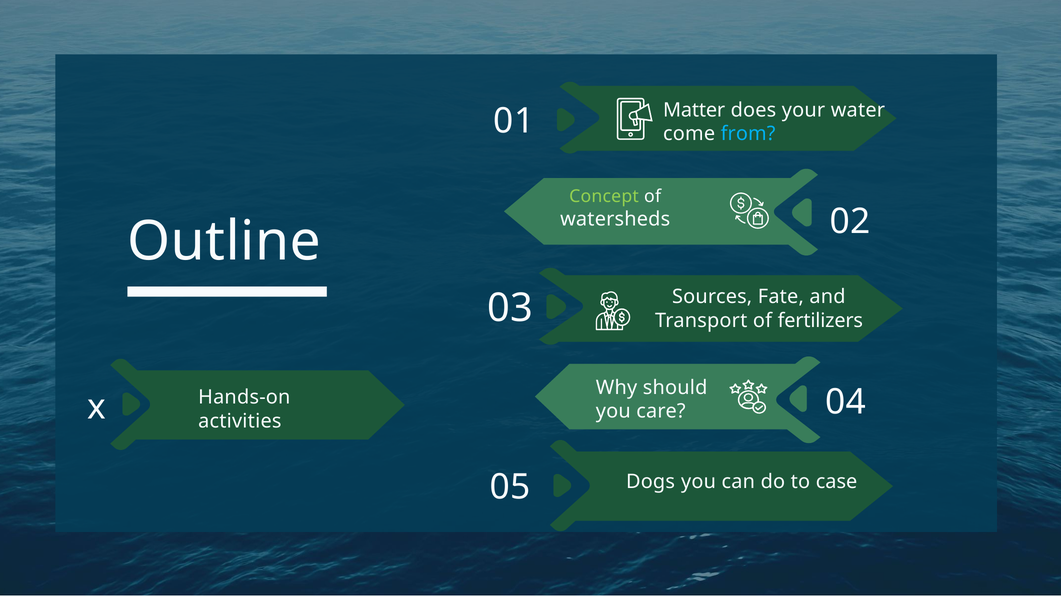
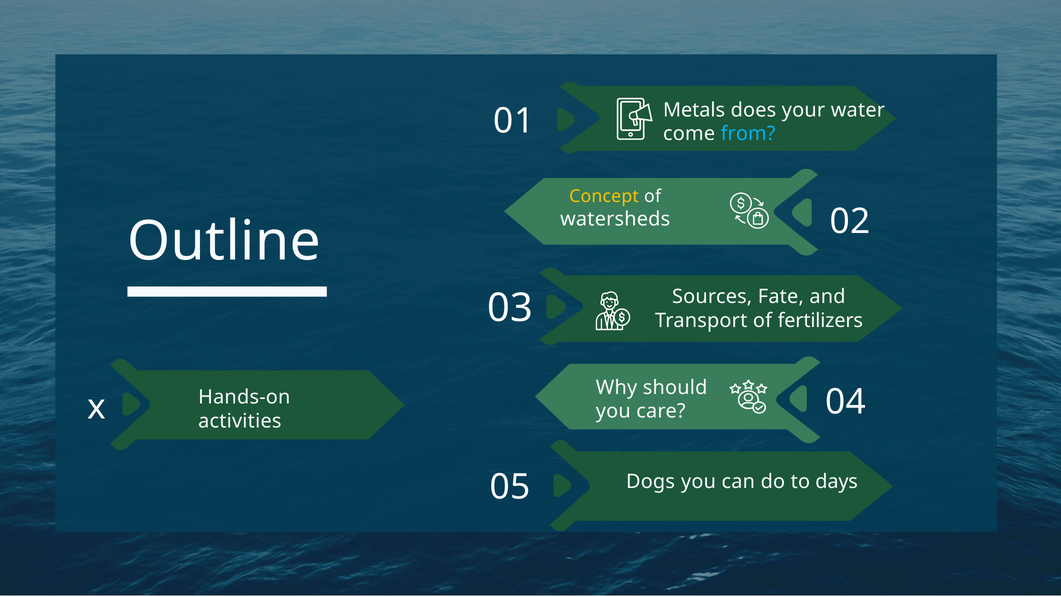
Matter: Matter -> Metals
Concept colour: light green -> yellow
case: case -> days
